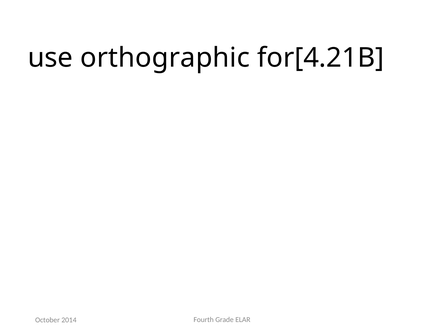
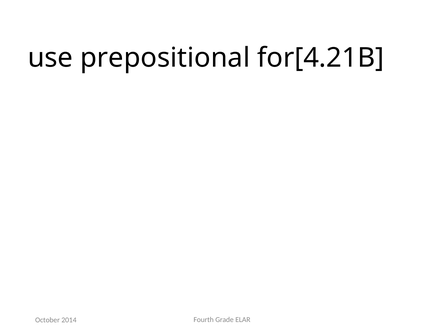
orthographic: orthographic -> prepositional
